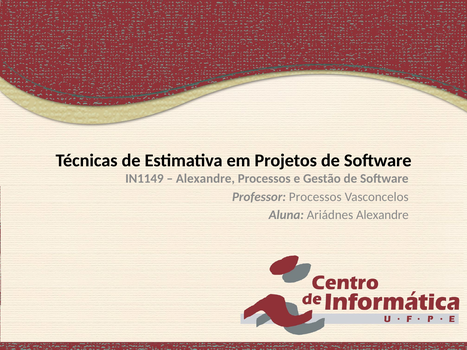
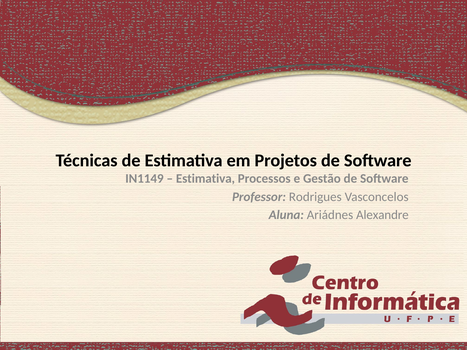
Alexandre at (205, 179): Alexandre -> Estimativa
Professor Processos: Processos -> Rodrigues
